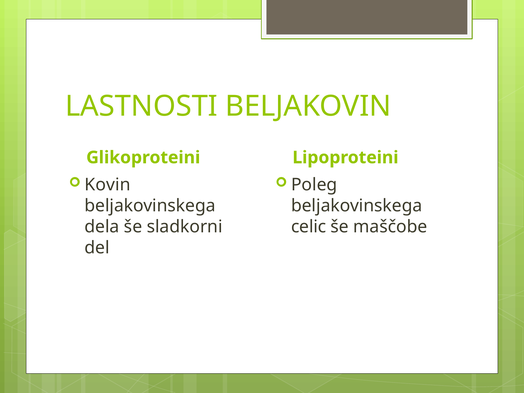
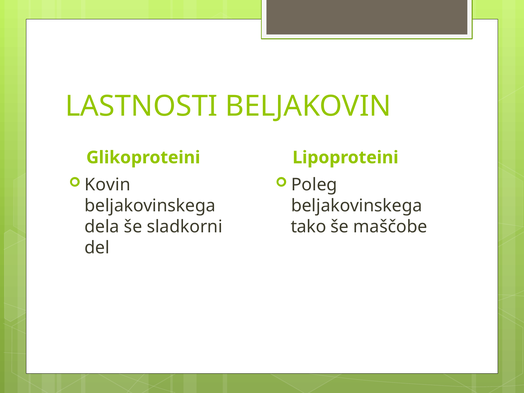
celic: celic -> tako
